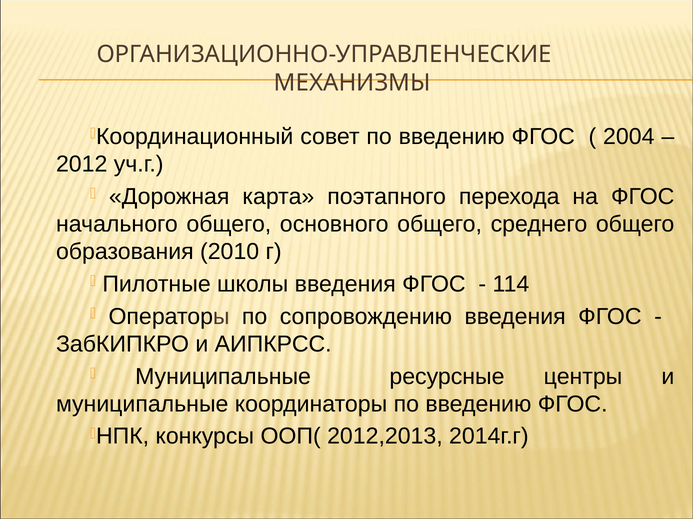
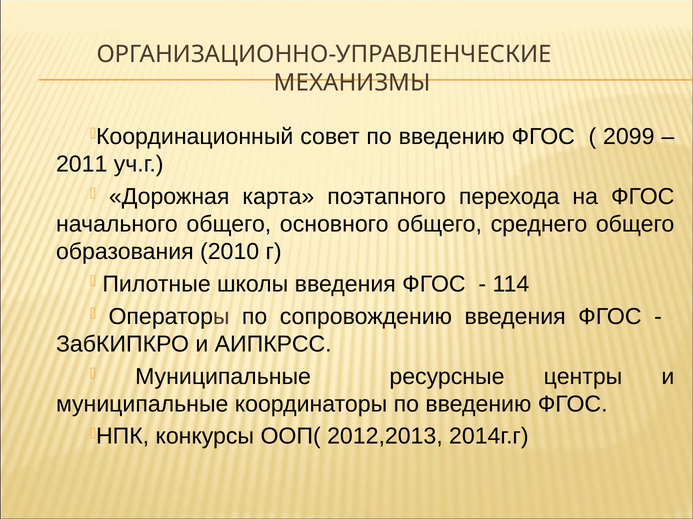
2004: 2004 -> 2099
2012: 2012 -> 2011
